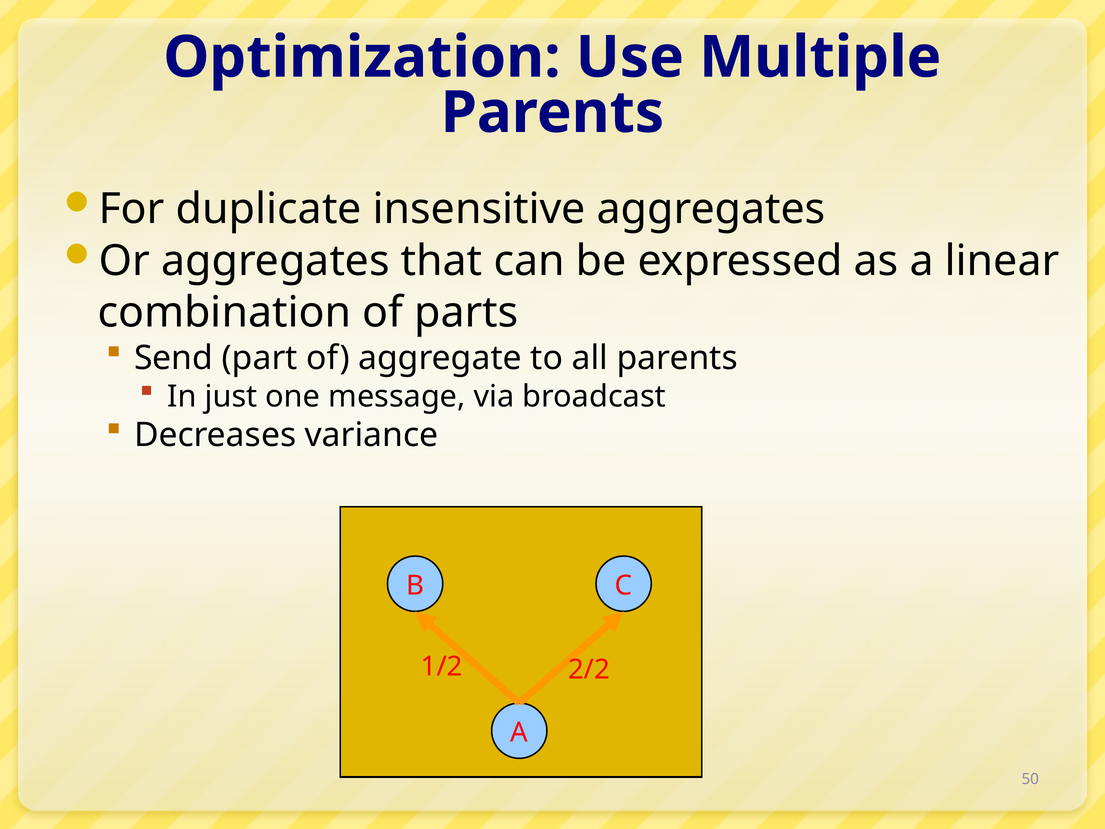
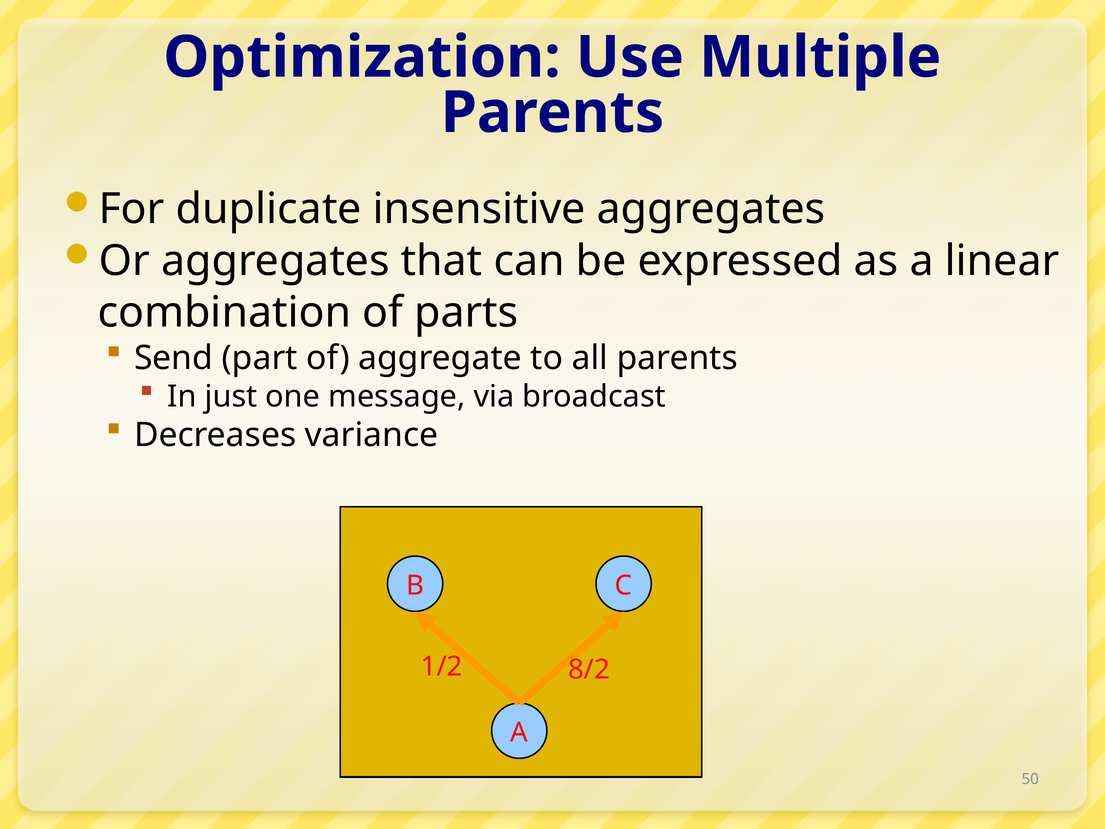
2/2: 2/2 -> 8/2
